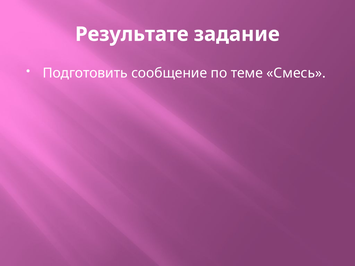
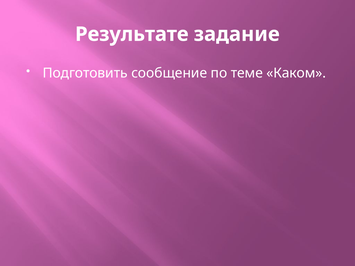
Смесь: Смесь -> Каком
